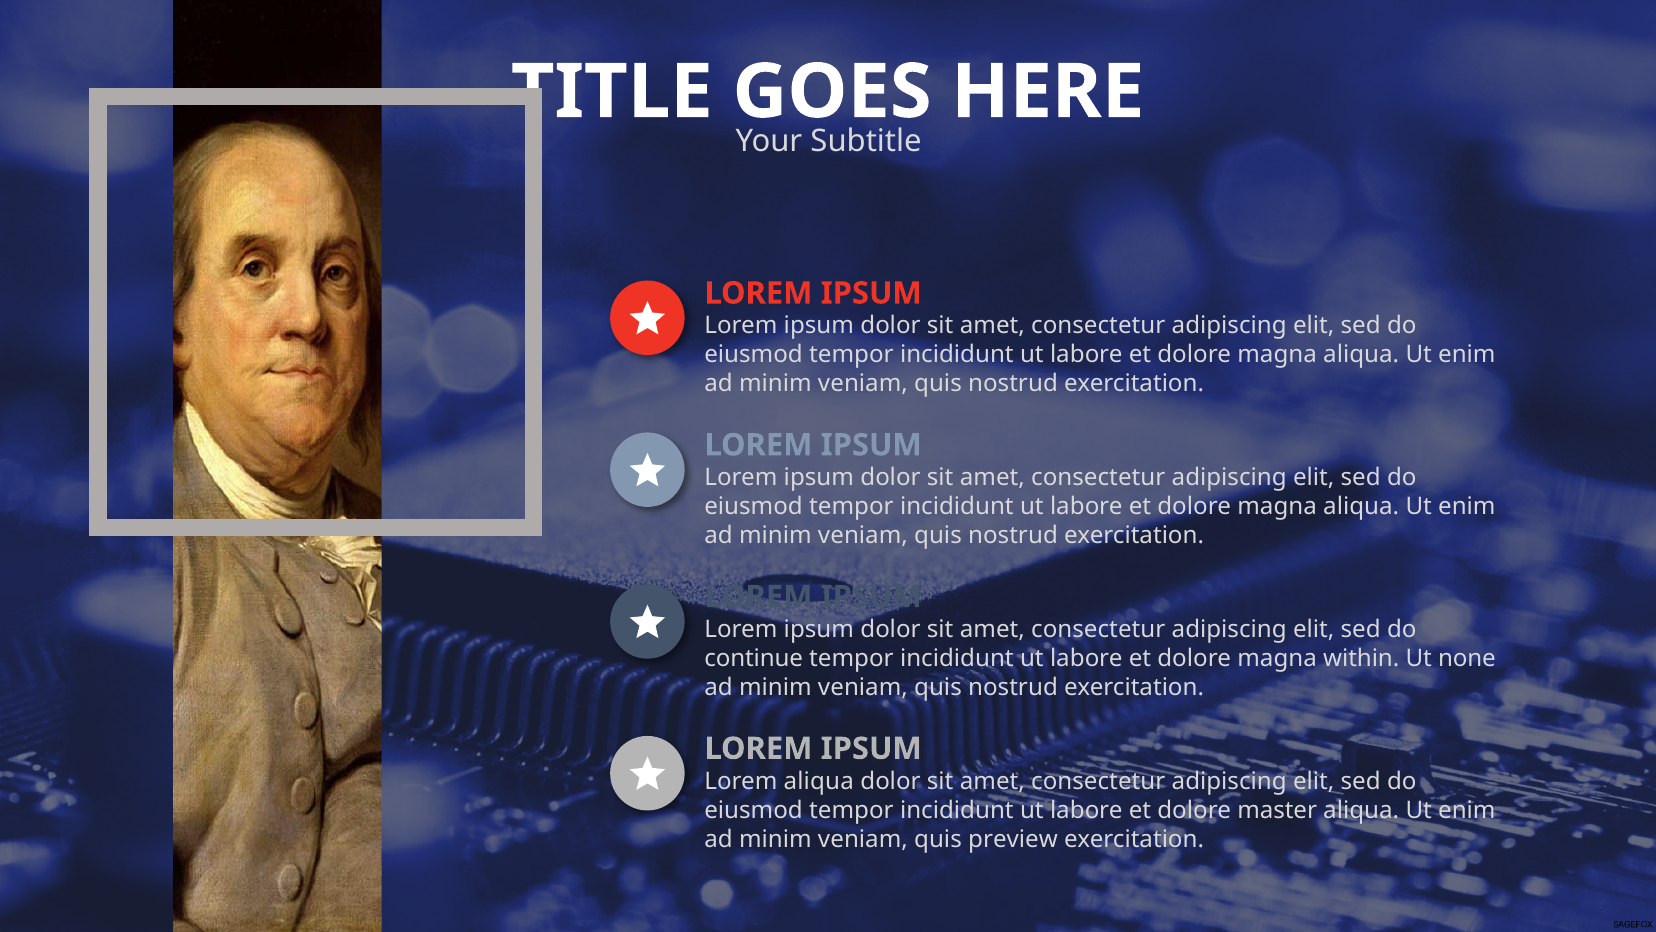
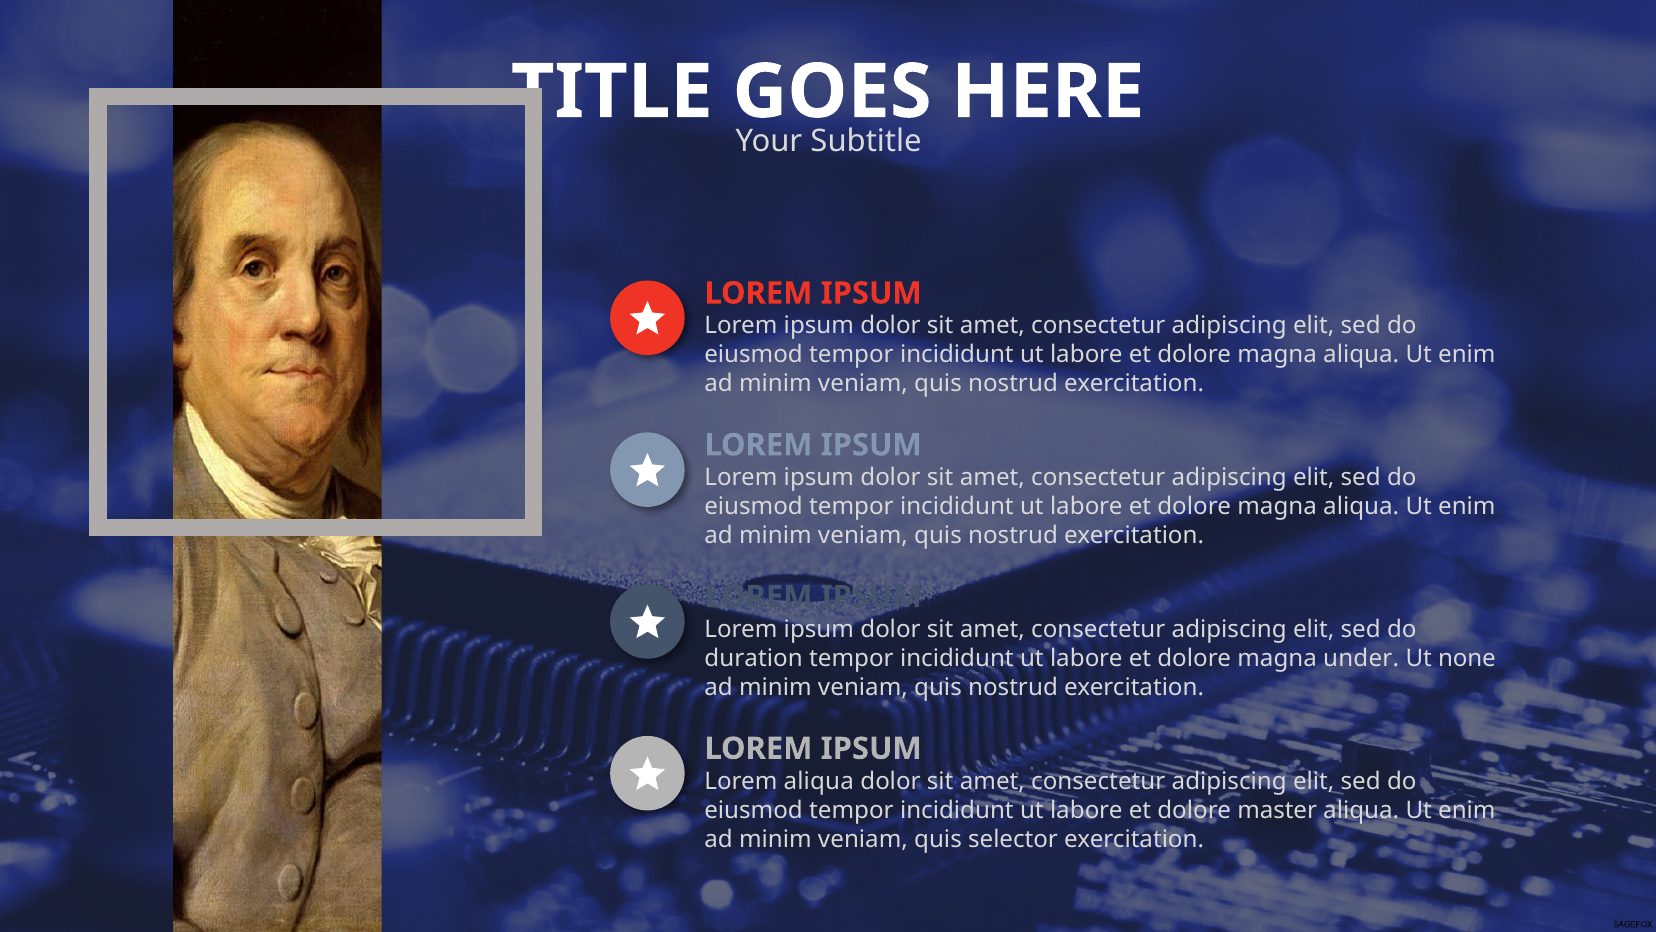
continue: continue -> duration
within: within -> under
preview: preview -> selector
